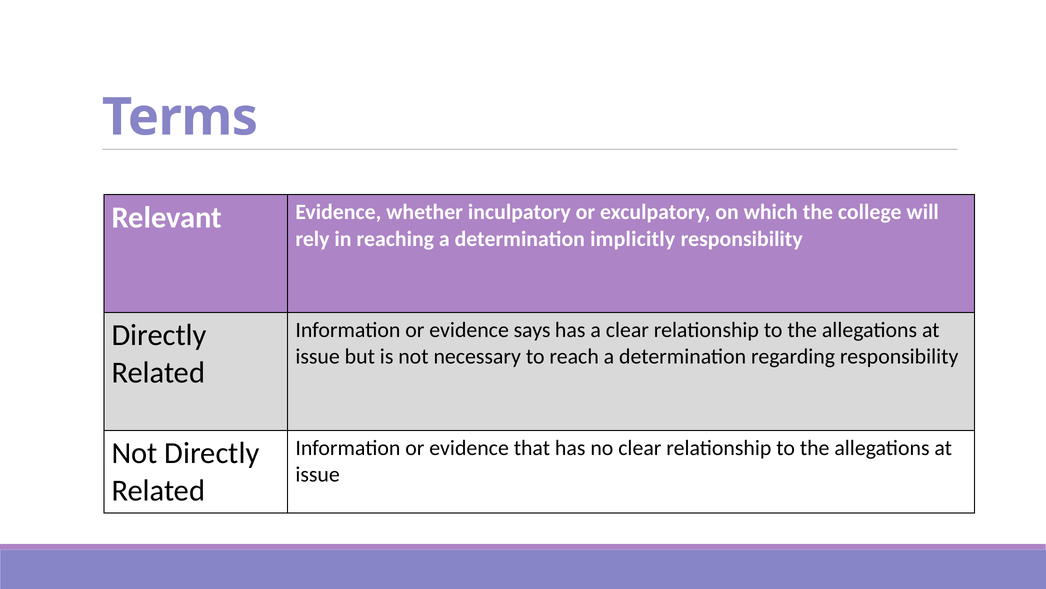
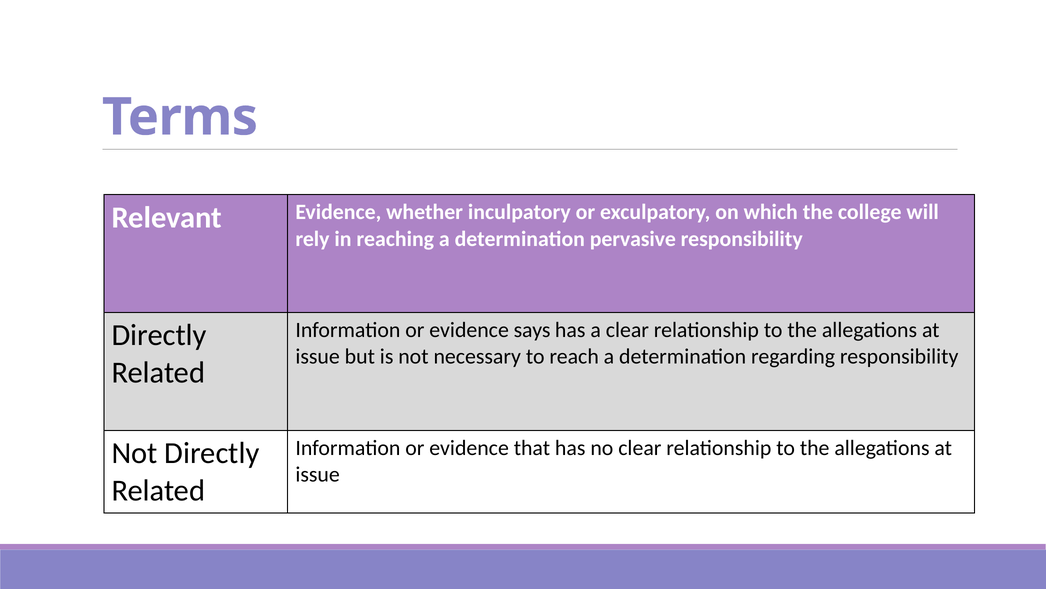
implicitly: implicitly -> pervasive
